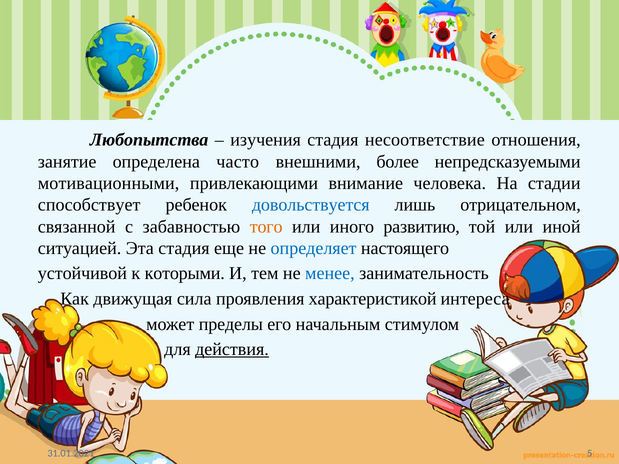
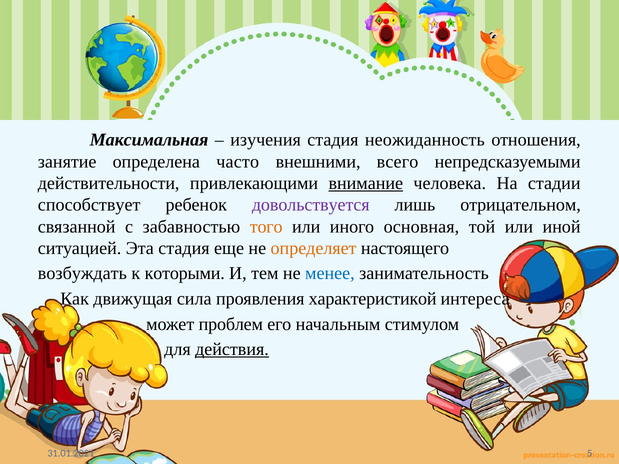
Любопытства: Любопытства -> Максимальная
несоответствие: несоответствие -> неожиданность
более: более -> всего
мотивационными: мотивационными -> действительности
внимание underline: none -> present
довольствуется colour: blue -> purple
развитию: развитию -> основная
определяет colour: blue -> orange
устойчивой: устойчивой -> возбуждать
пределы: пределы -> проблем
